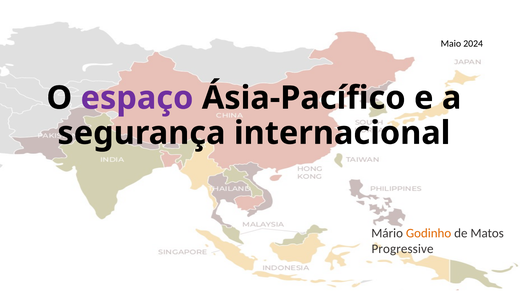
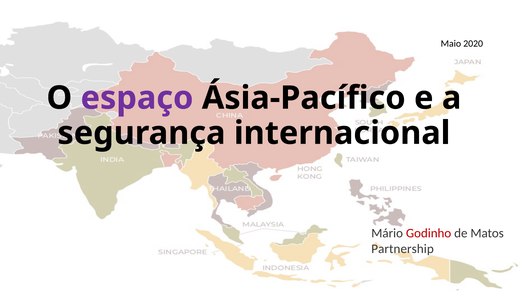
2024: 2024 -> 2020
Godinho colour: orange -> red
Progressive: Progressive -> Partnership
